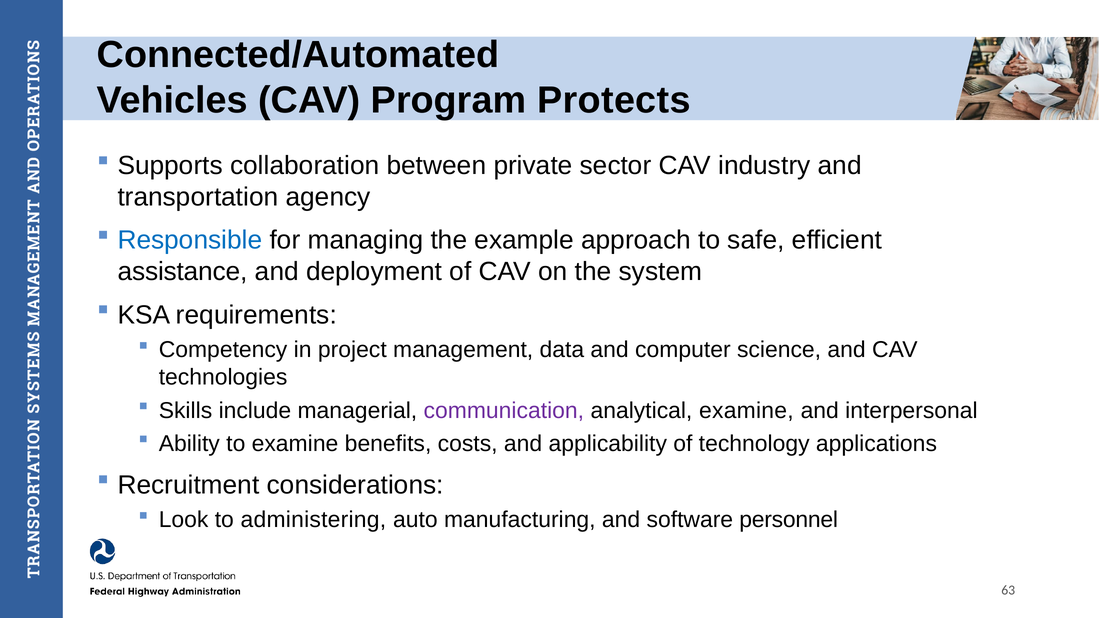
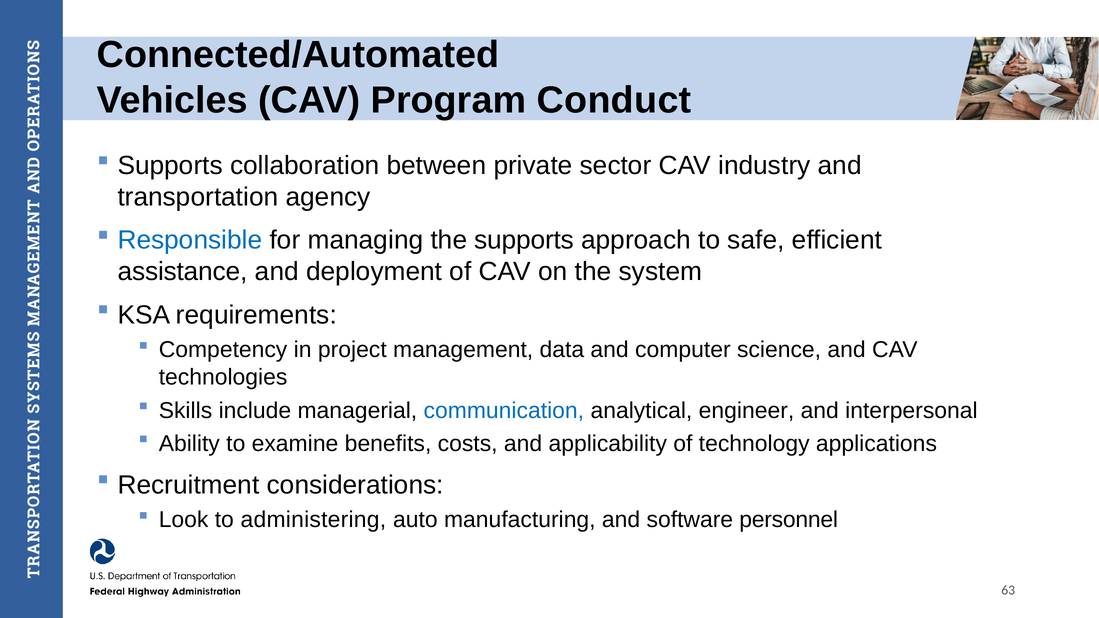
Protects: Protects -> Conduct
the example: example -> supports
communication colour: purple -> blue
analytical examine: examine -> engineer
